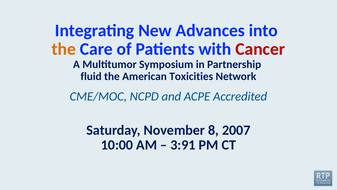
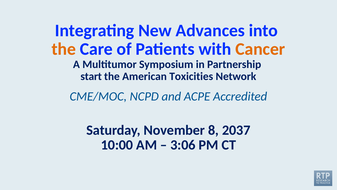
Cancer colour: red -> orange
fluid: fluid -> start
2007: 2007 -> 2037
3:91: 3:91 -> 3:06
